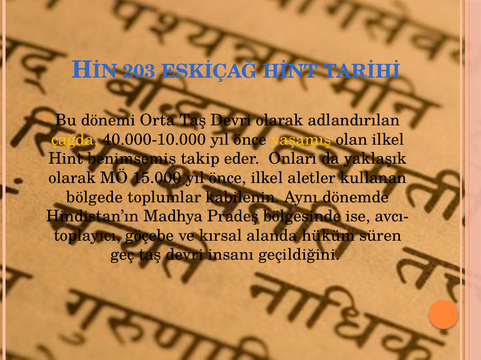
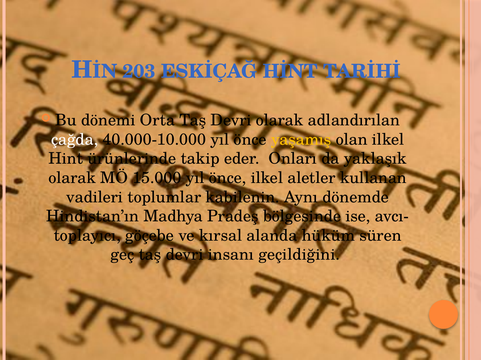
çağda colour: yellow -> white
benimsemiş: benimsemiş -> ürünlerinde
bölgede: bölgede -> vadileri
